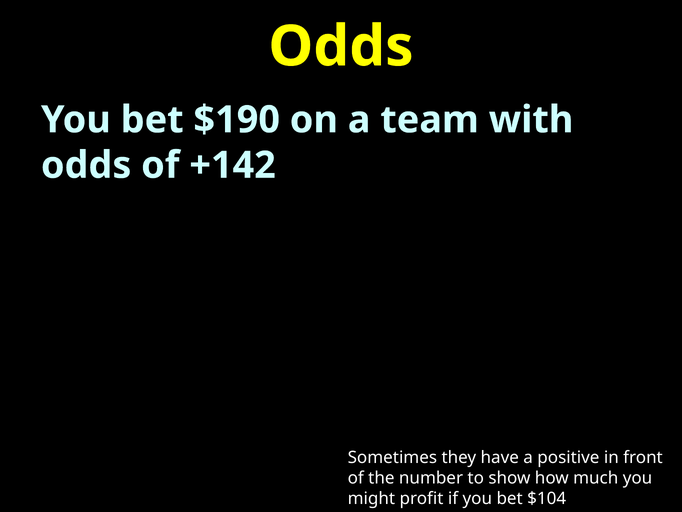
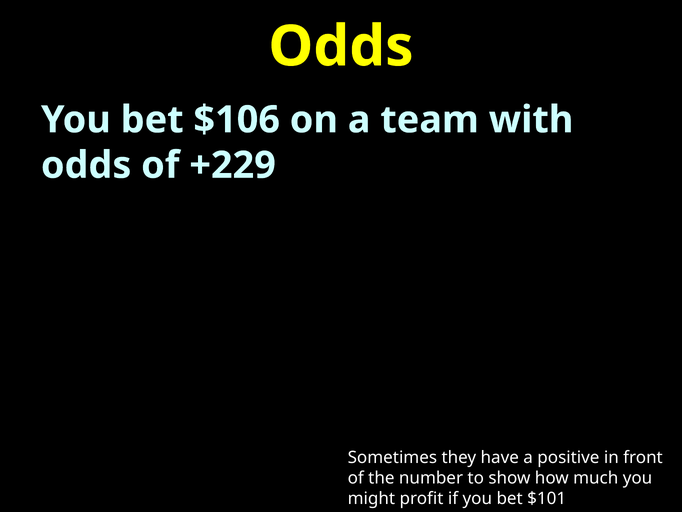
$190: $190 -> $106
+142: +142 -> +229
$104: $104 -> $101
